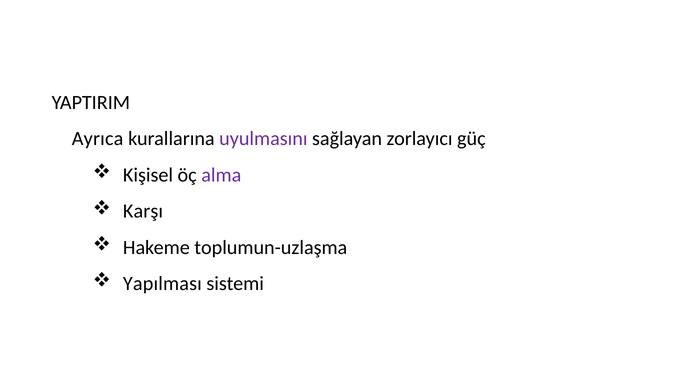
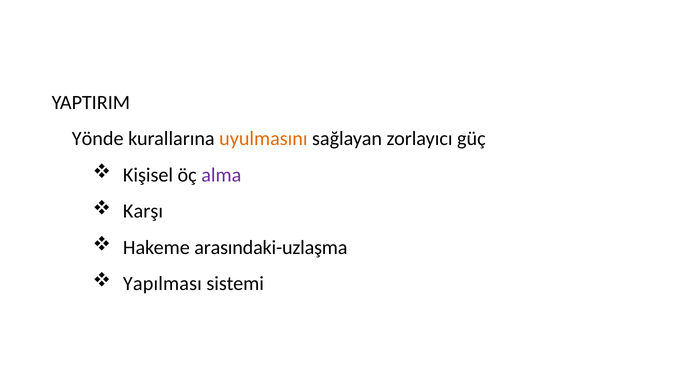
Ayrıca: Ayrıca -> Yönde
uyulmasını colour: purple -> orange
toplumun-uzlaşma: toplumun-uzlaşma -> arasındaki-uzlaşma
